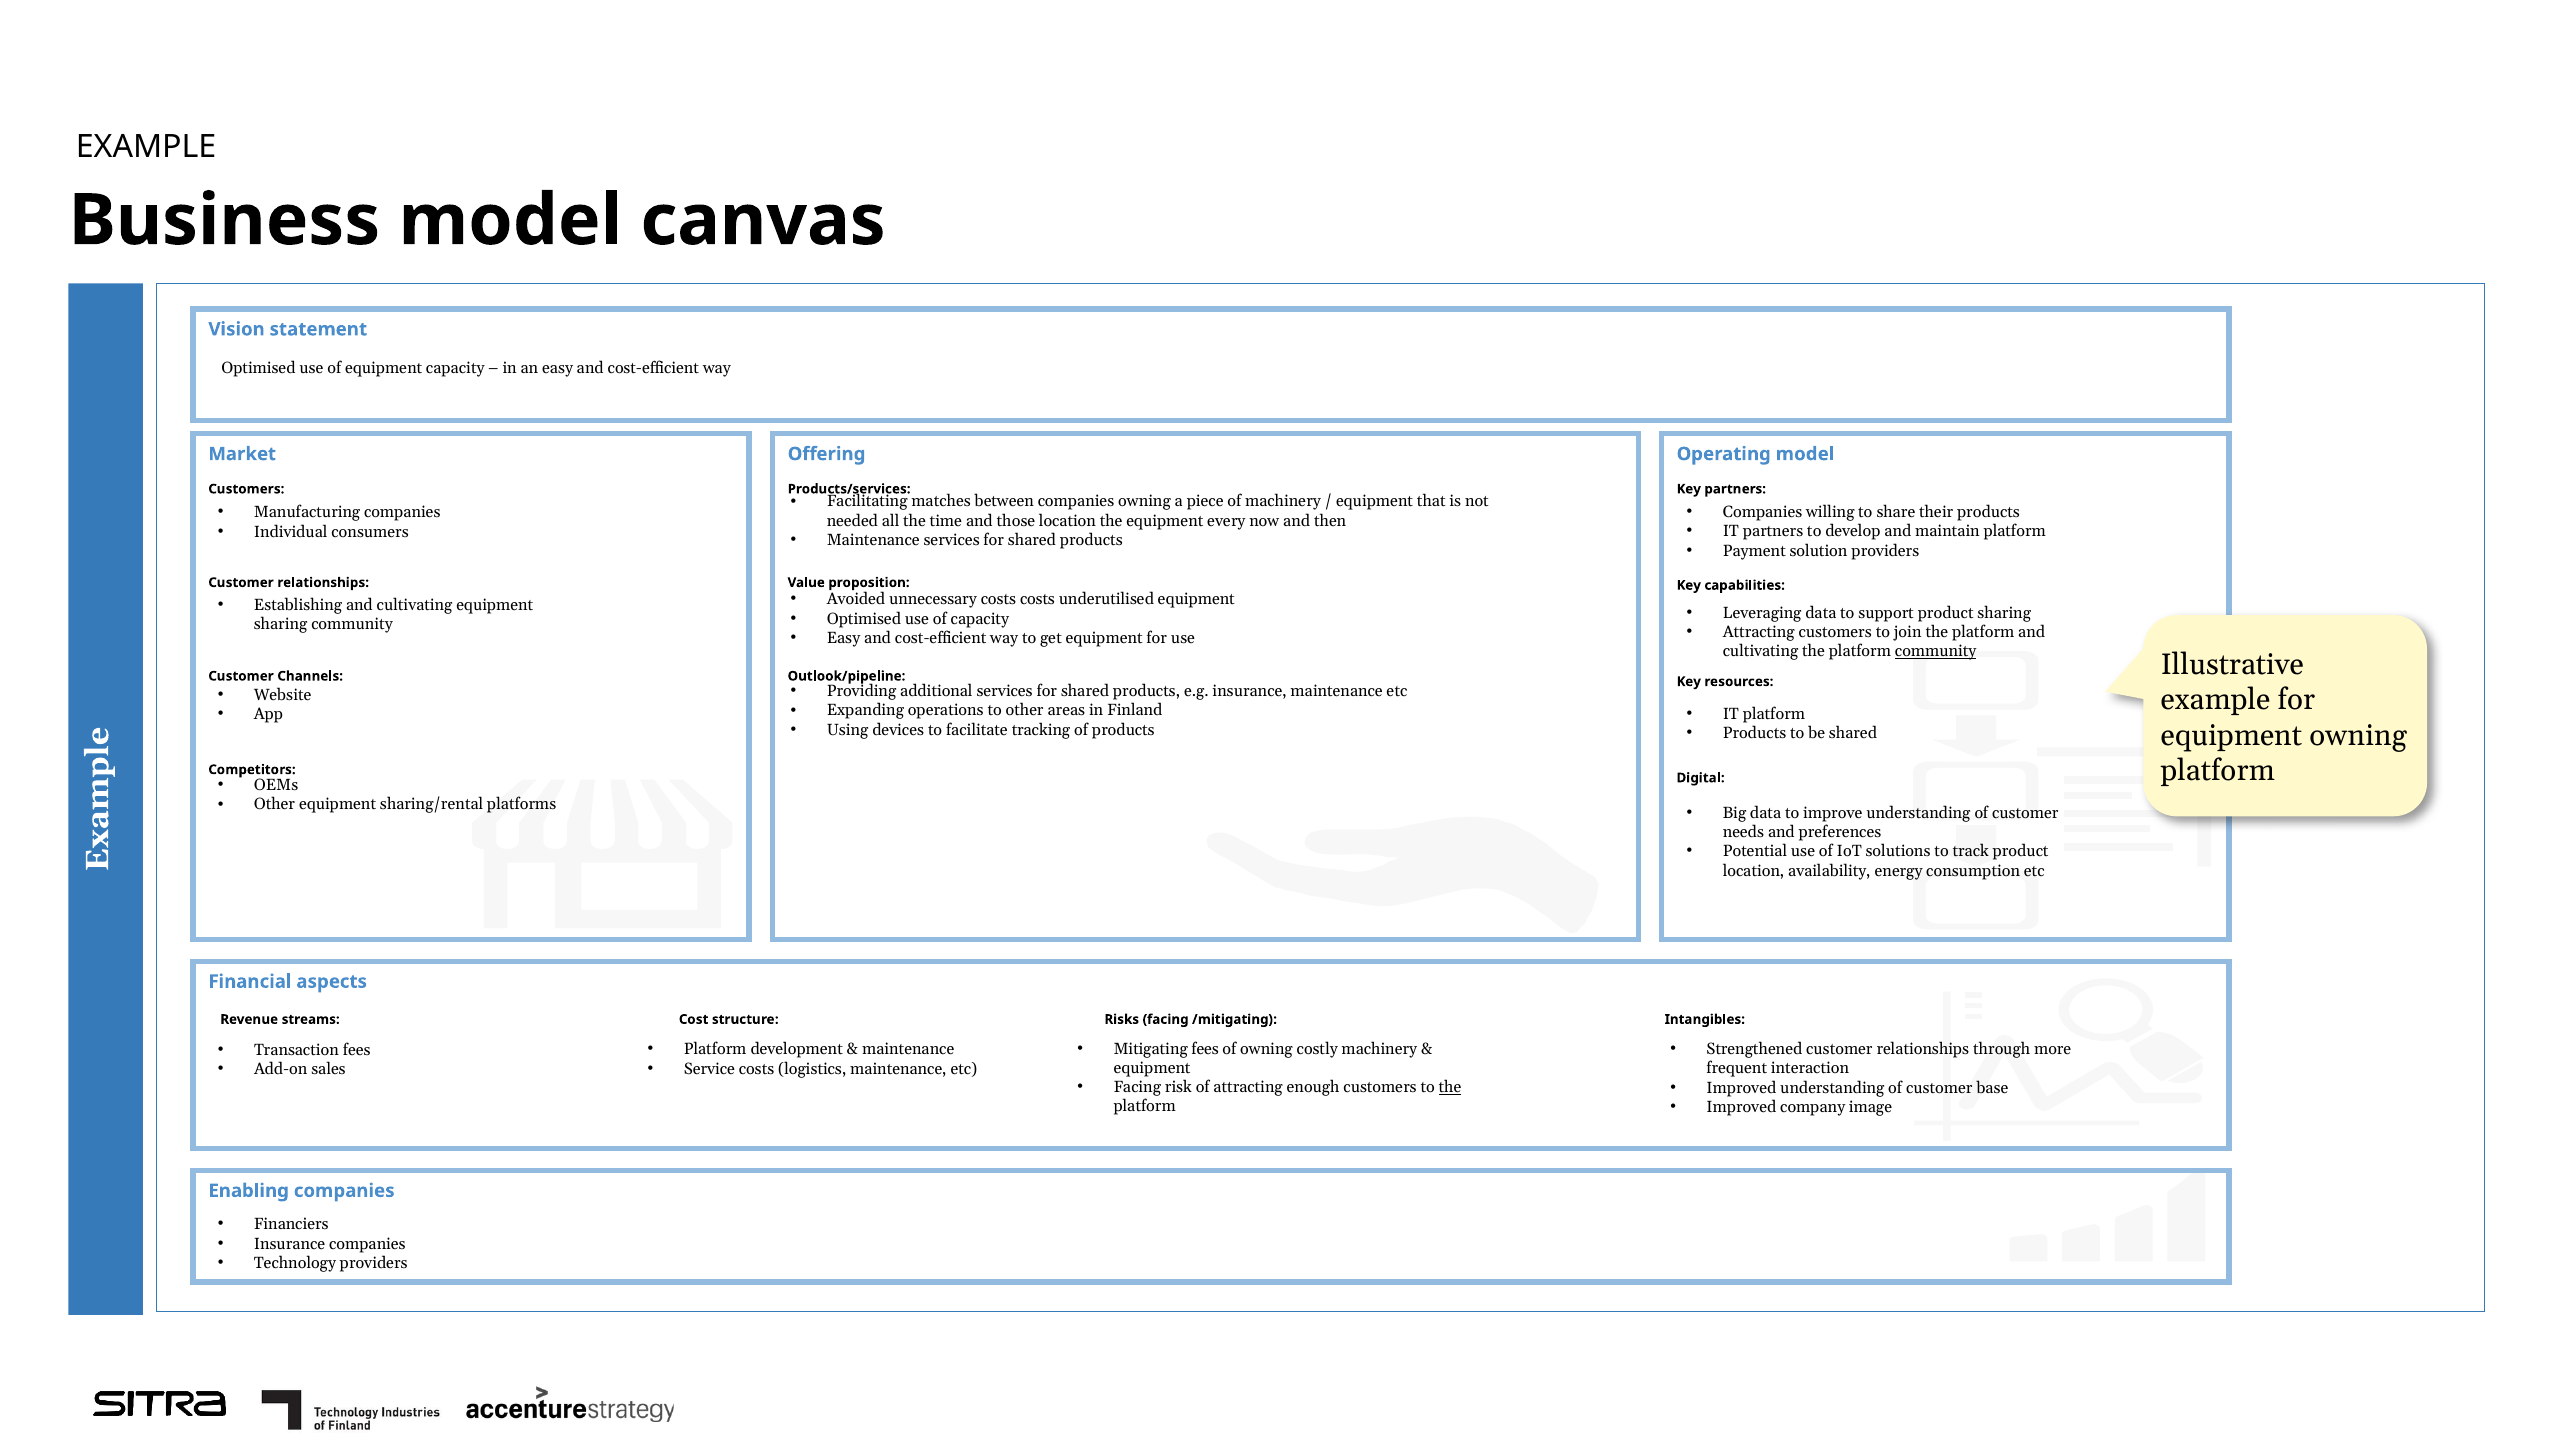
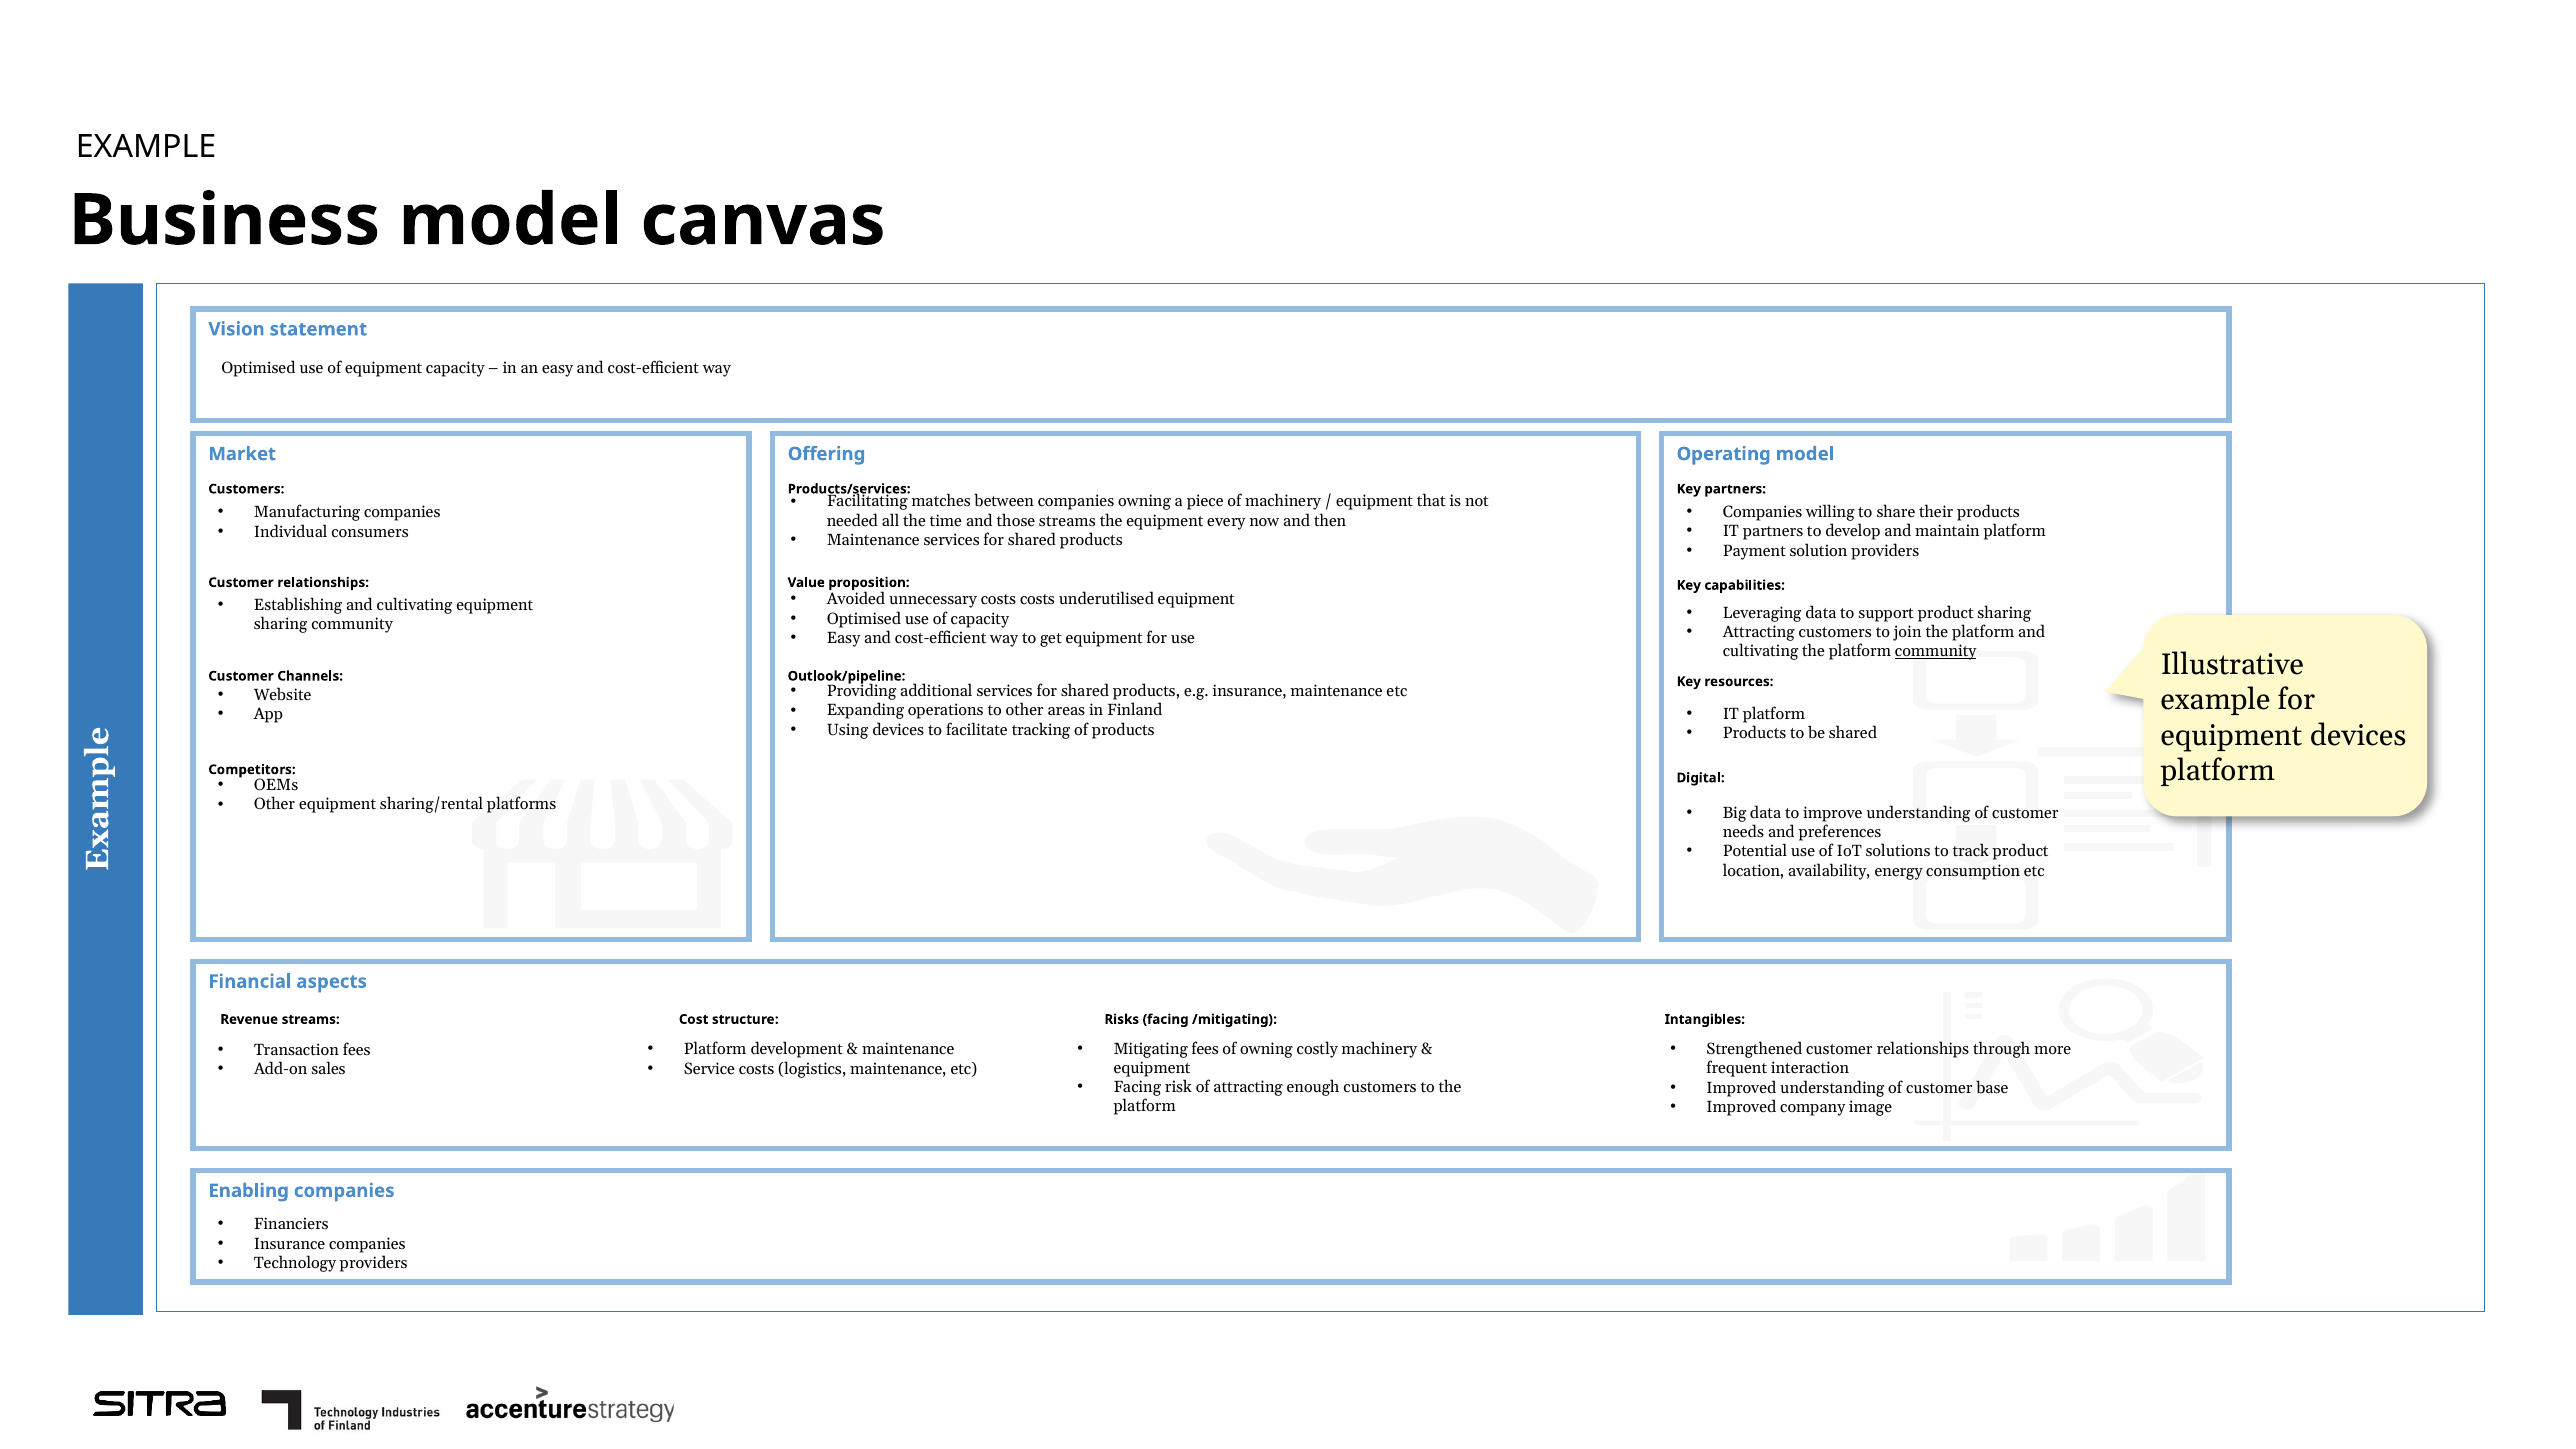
those location: location -> streams
equipment owning: owning -> devices
the at (1450, 1087) underline: present -> none
